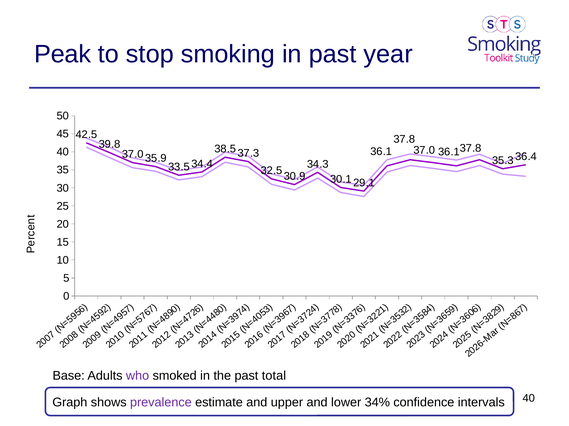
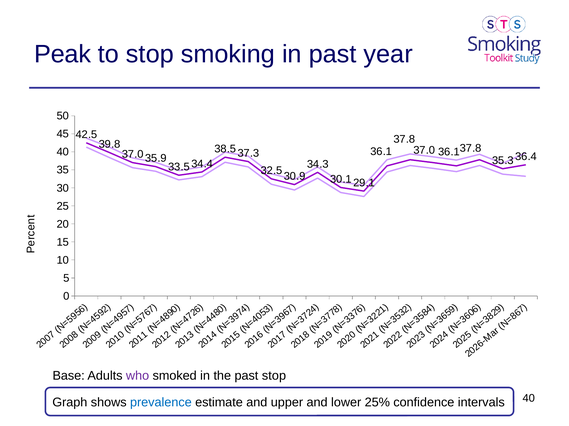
past total: total -> stop
prevalence colour: purple -> blue
34%: 34% -> 25%
